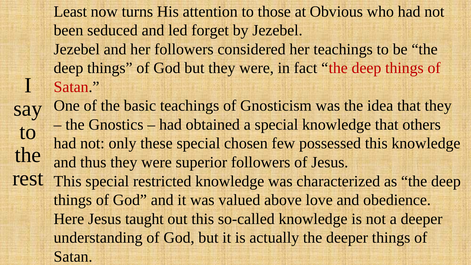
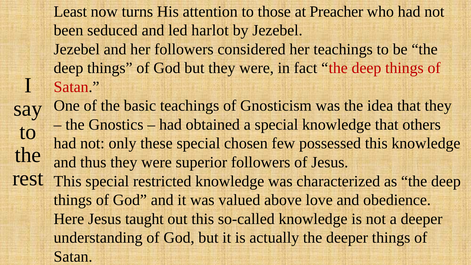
Obvious: Obvious -> Preacher
forget: forget -> harlot
